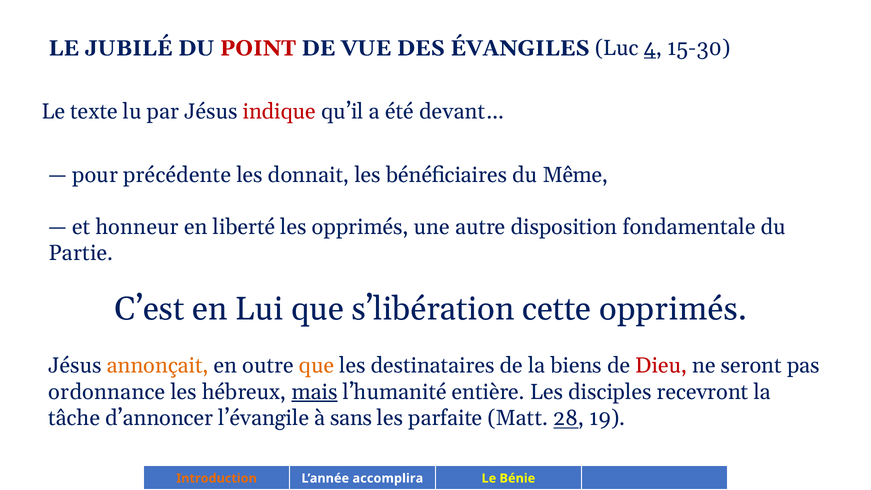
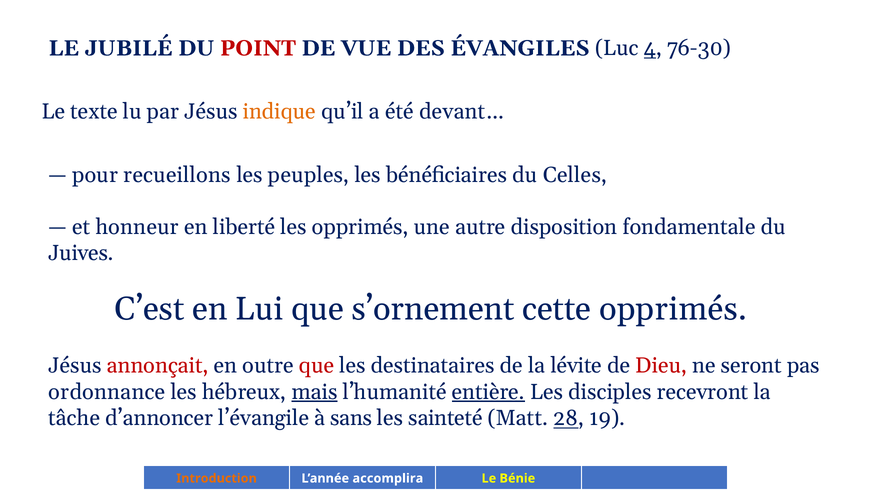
15-30: 15-30 -> 76-30
indique colour: red -> orange
précédente: précédente -> recueillons
donnait: donnait -> peuples
Même: Même -> Celles
Partie: Partie -> Juives
s’libération: s’libération -> s’ornement
annonçait colour: orange -> red
que at (317, 366) colour: orange -> red
biens: biens -> lévite
entière underline: none -> present
parfaite: parfaite -> sainteté
